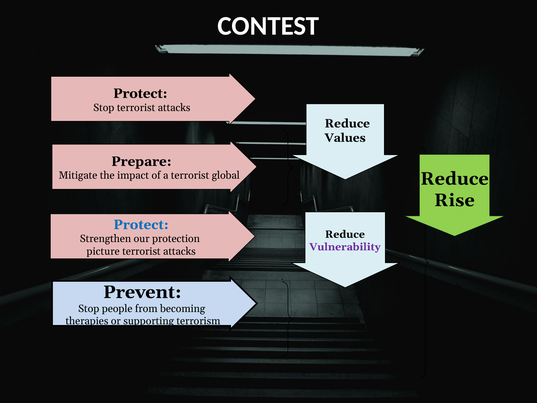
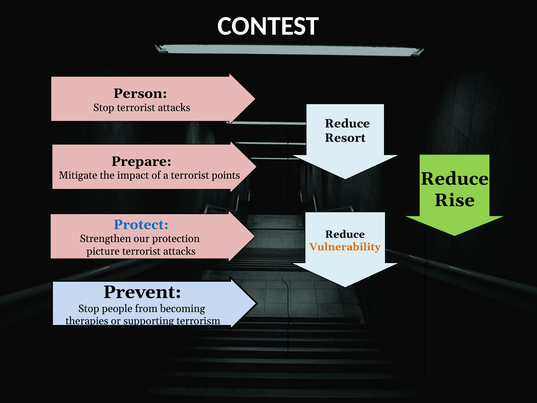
Protect at (140, 93): Protect -> Person
Values: Values -> Resort
global: global -> points
Vulnerability colour: purple -> orange
